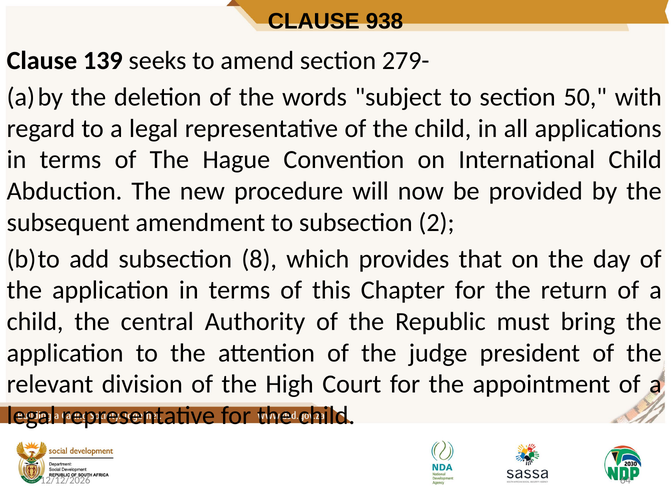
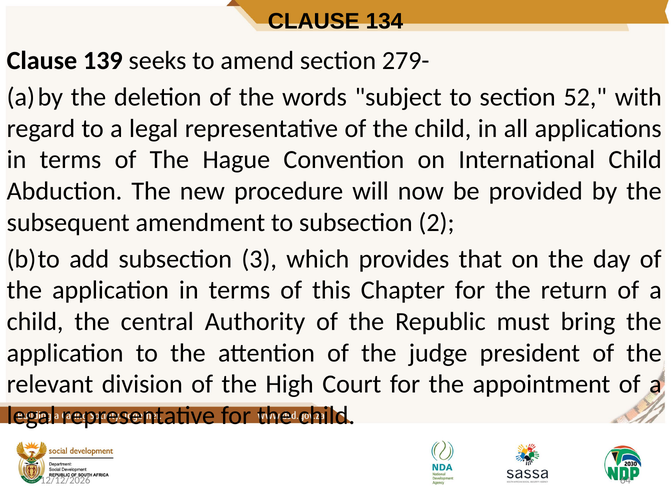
938: 938 -> 134
50: 50 -> 52
8: 8 -> 3
